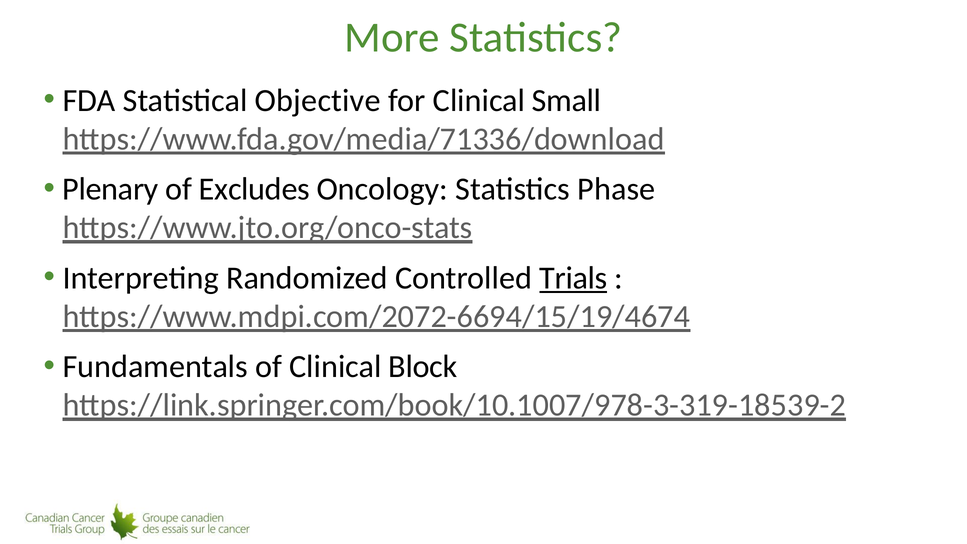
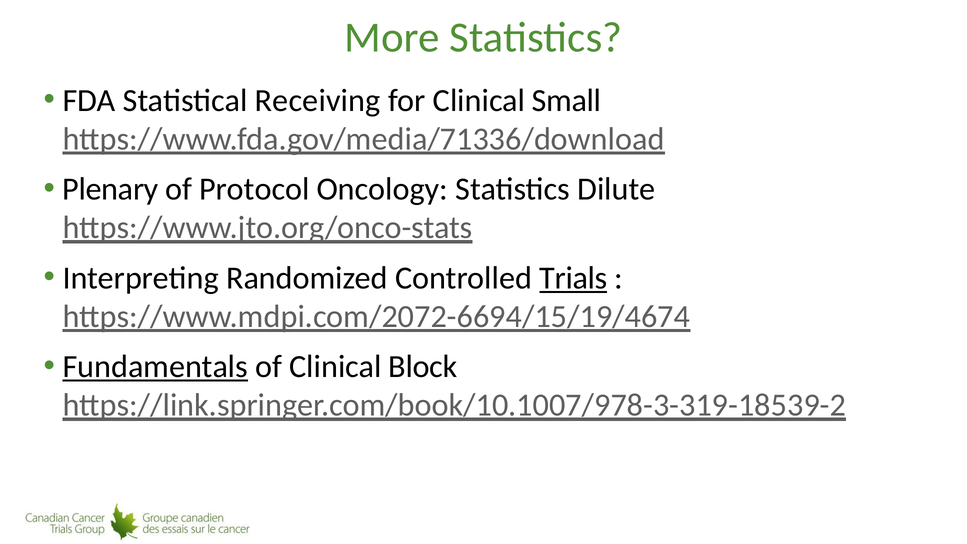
Objective: Objective -> Receiving
Excludes: Excludes -> Protocol
Phase: Phase -> Dilute
Fundamentals underline: none -> present
